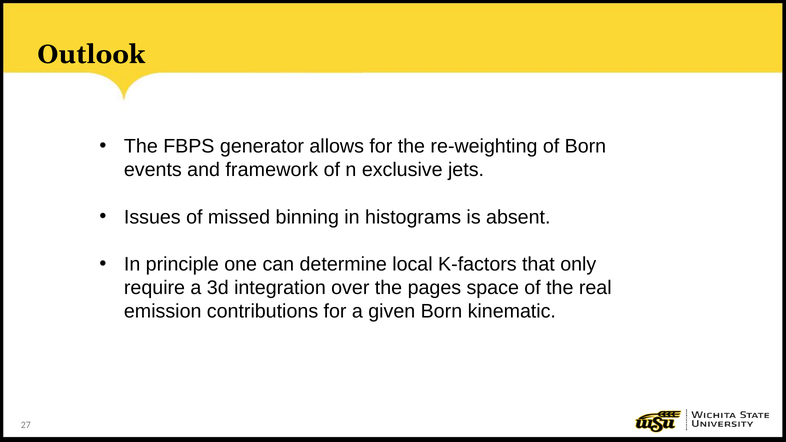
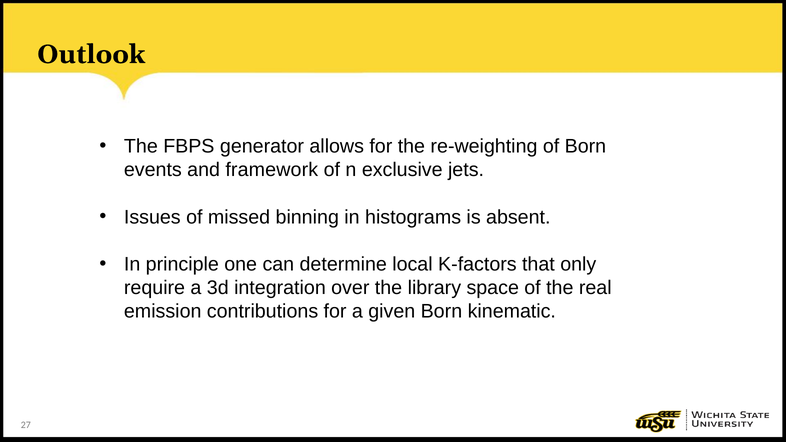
pages: pages -> library
